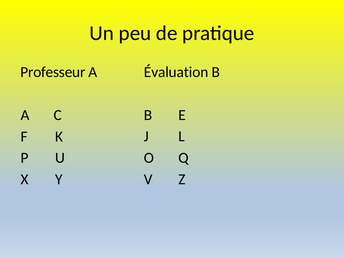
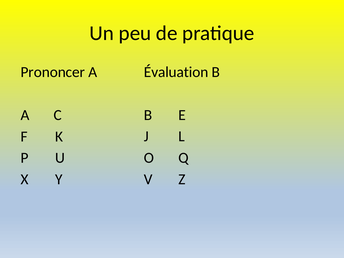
Professeur: Professeur -> Prononcer
